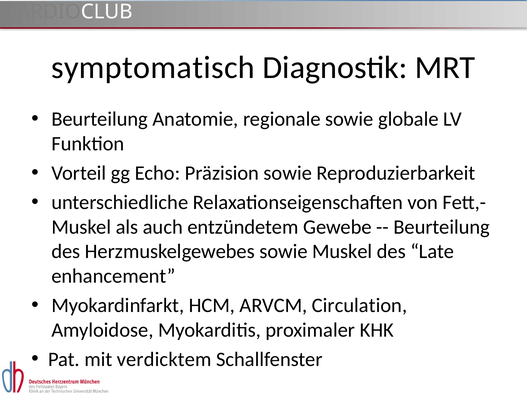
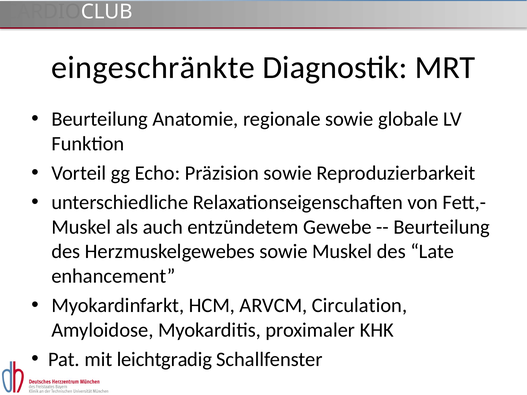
symptomatisch: symptomatisch -> eingeschränkte
verdicktem: verdicktem -> leichtgradig
